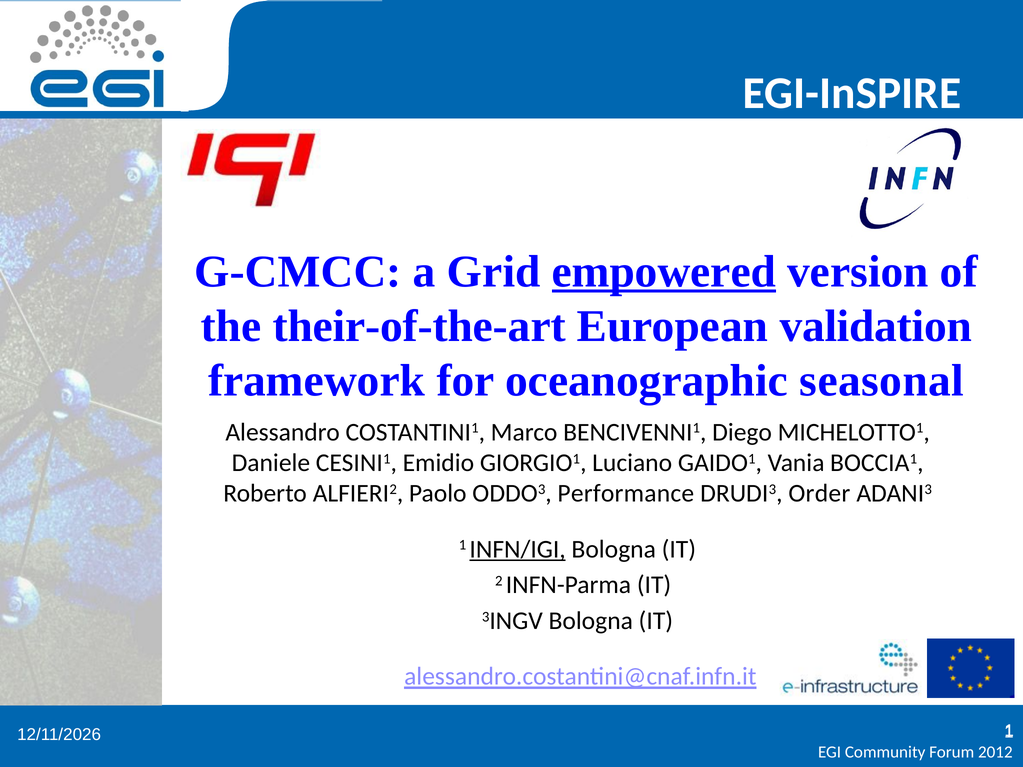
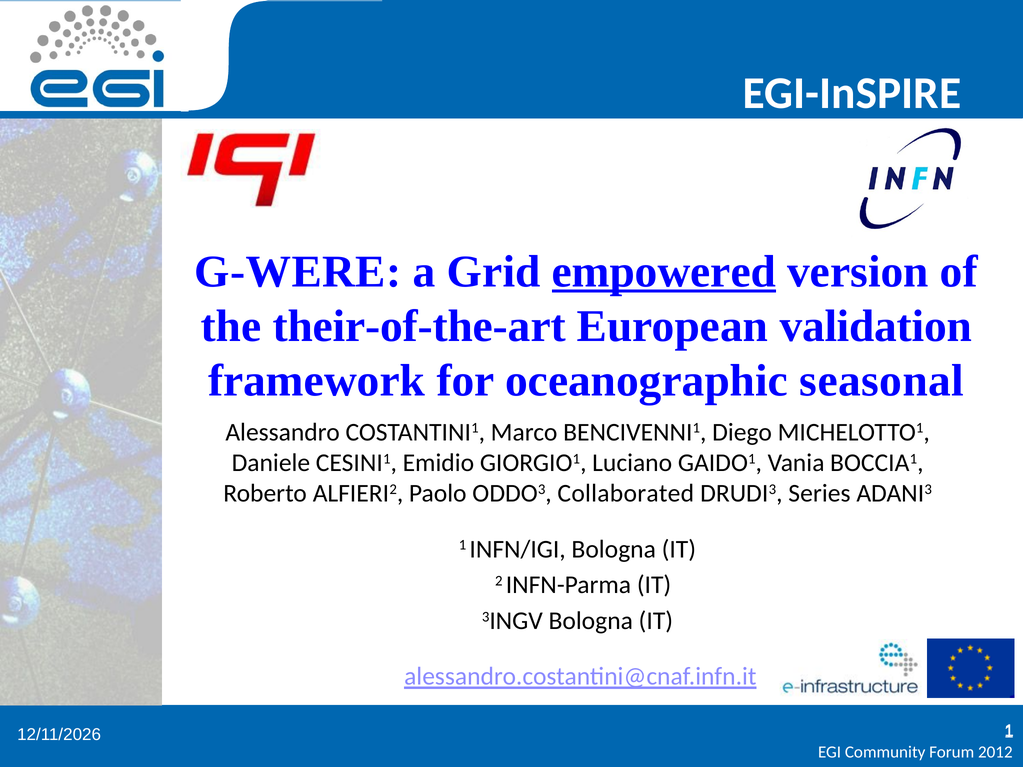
G-CMCC: G-CMCC -> G-WERE
Performance: Performance -> Collaborated
Order: Order -> Series
INFN/IGI underline: present -> none
